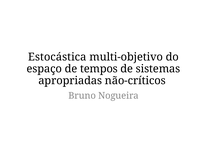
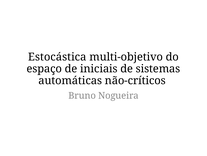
tempos: tempos -> iniciais
apropriadas: apropriadas -> automáticas
